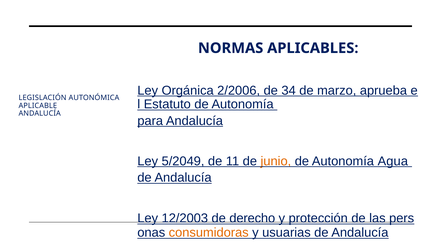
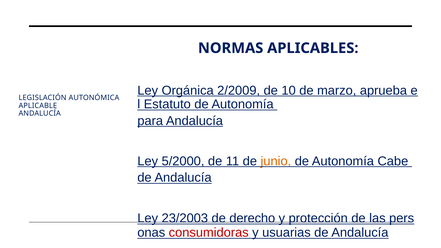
2/2006: 2/2006 -> 2/2009
34: 34 -> 10
5/2049: 5/2049 -> 5/2000
Agua: Agua -> Cabe
12/2003: 12/2003 -> 23/2003
consumidoras colour: orange -> red
